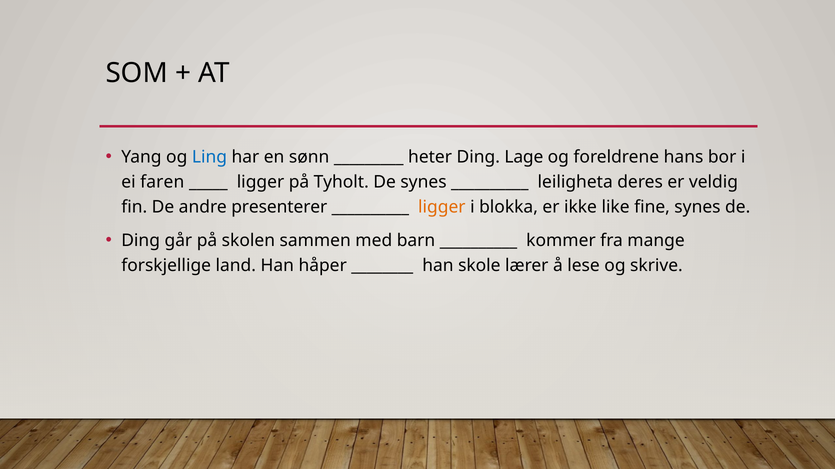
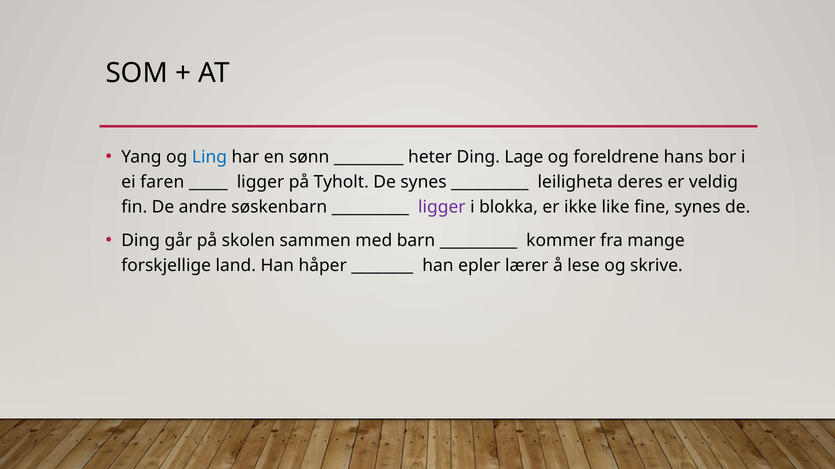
presenterer: presenterer -> søskenbarn
ligger at (442, 207) colour: orange -> purple
skole: skole -> epler
